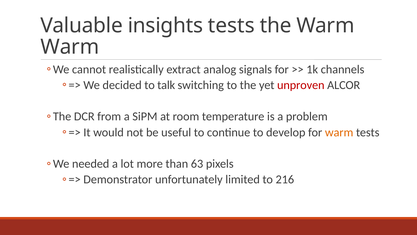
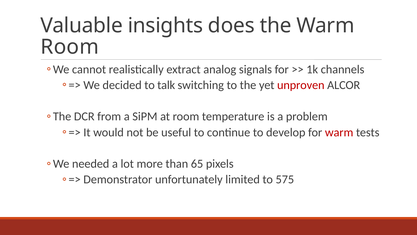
insights tests: tests -> does
Warm at (70, 47): Warm -> Room
warm at (339, 132) colour: orange -> red
63: 63 -> 65
216: 216 -> 575
